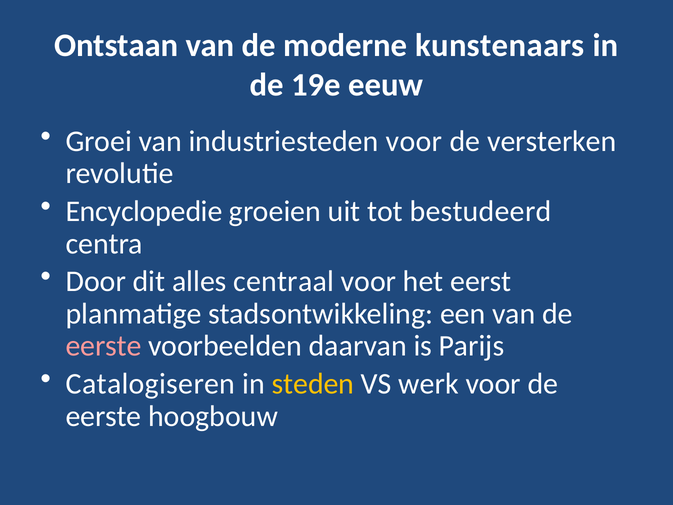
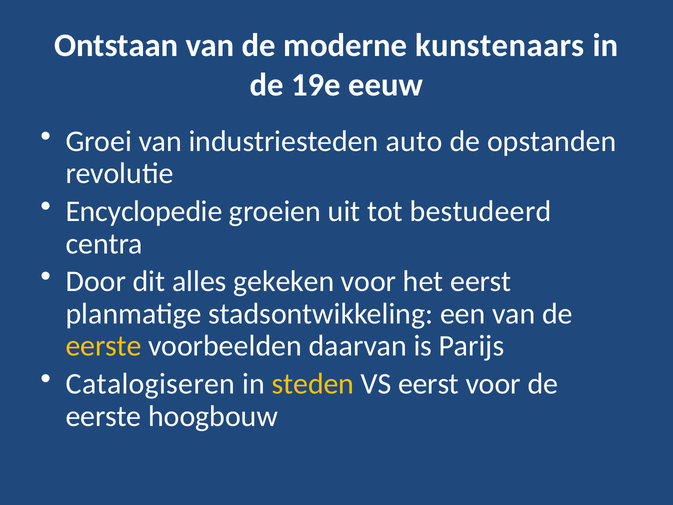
industriesteden voor: voor -> auto
versterken: versterken -> opstanden
centraal: centraal -> gekeken
eerste at (104, 346) colour: pink -> yellow
VS werk: werk -> eerst
